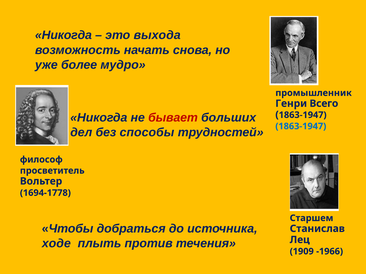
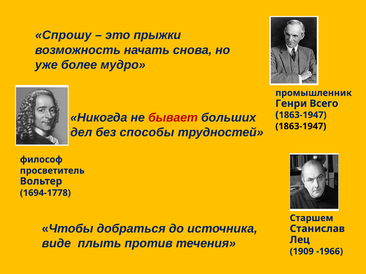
Никогда at (63, 35): Никогда -> Спрошу
выхода: выхода -> прыжки
1863-1947 at (301, 126) colour: blue -> black
ходе: ходе -> виде
